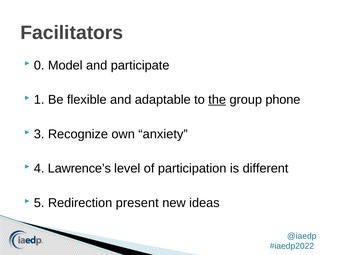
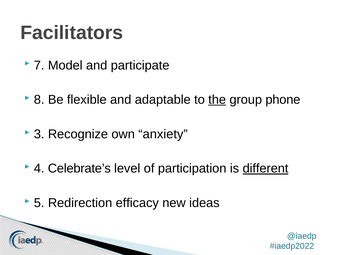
0: 0 -> 7
1: 1 -> 8
Lawrence’s: Lawrence’s -> Celebrate’s
different underline: none -> present
present: present -> efficacy
